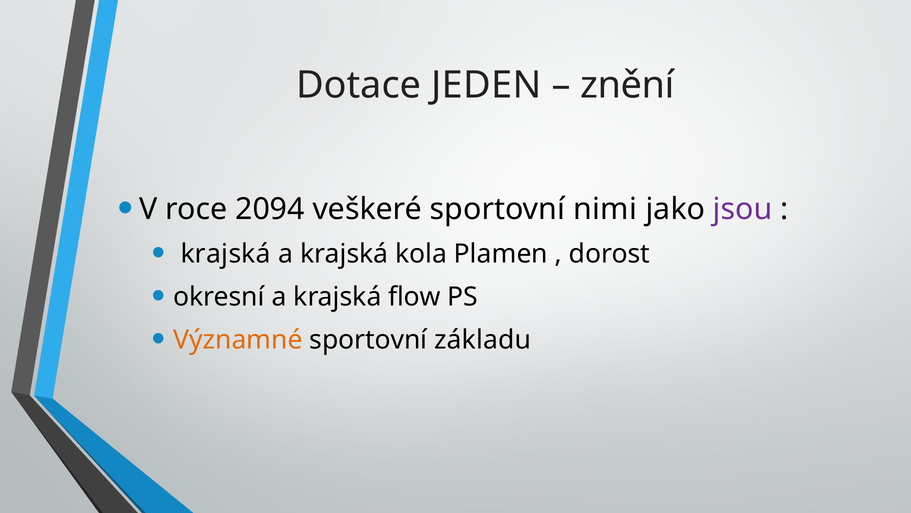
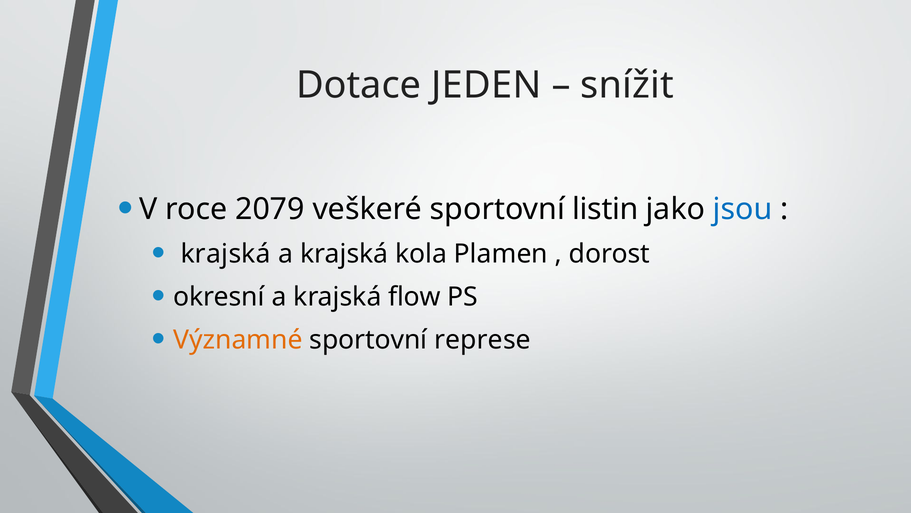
znění: znění -> snížit
2094: 2094 -> 2079
nimi: nimi -> listin
jsou colour: purple -> blue
základu: základu -> represe
